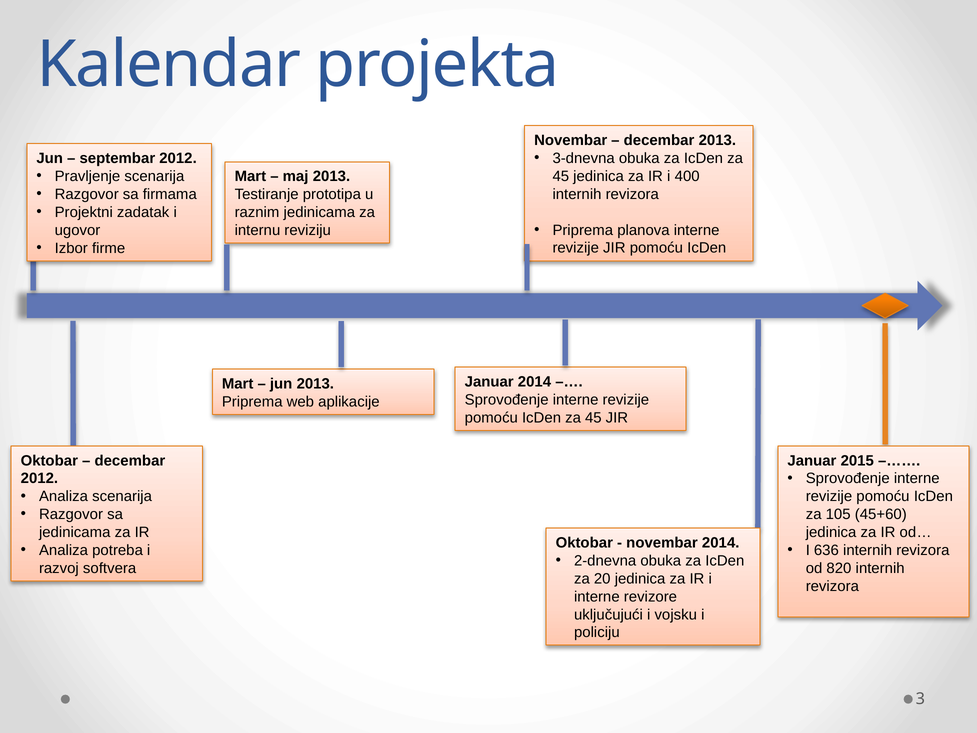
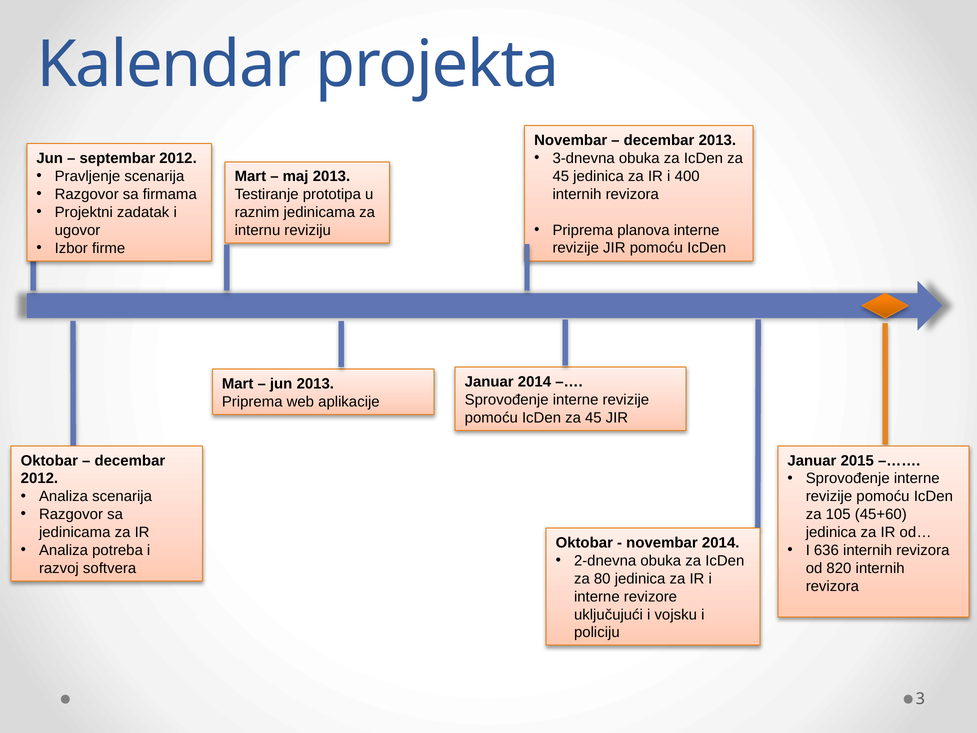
20: 20 -> 80
